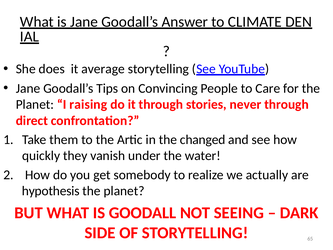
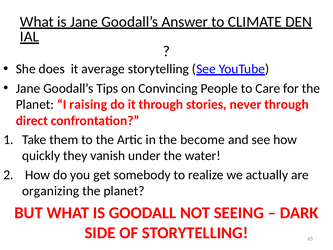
changed: changed -> become
hypothesis: hypothesis -> organizing
